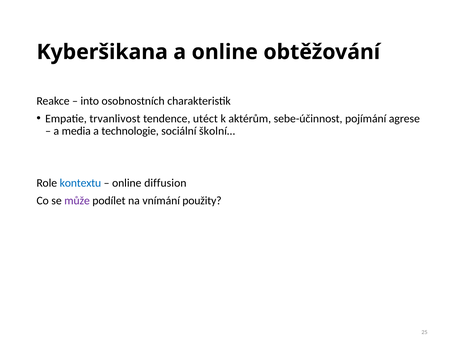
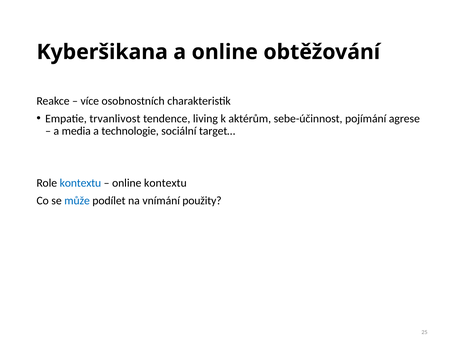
into: into -> více
utéct: utéct -> living
školní…: školní… -> target…
online diffusion: diffusion -> kontextu
může colour: purple -> blue
